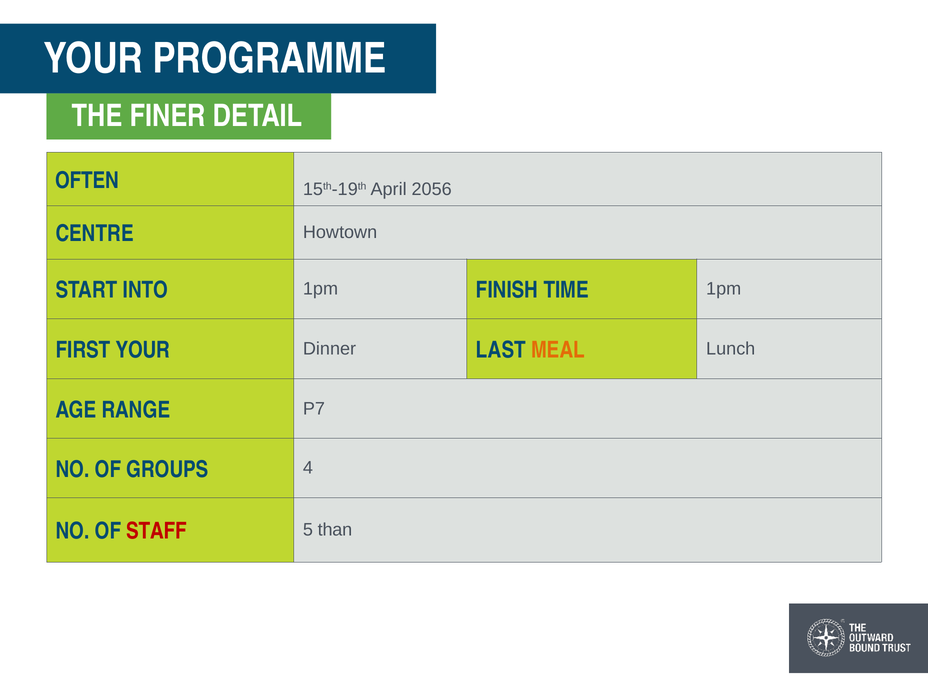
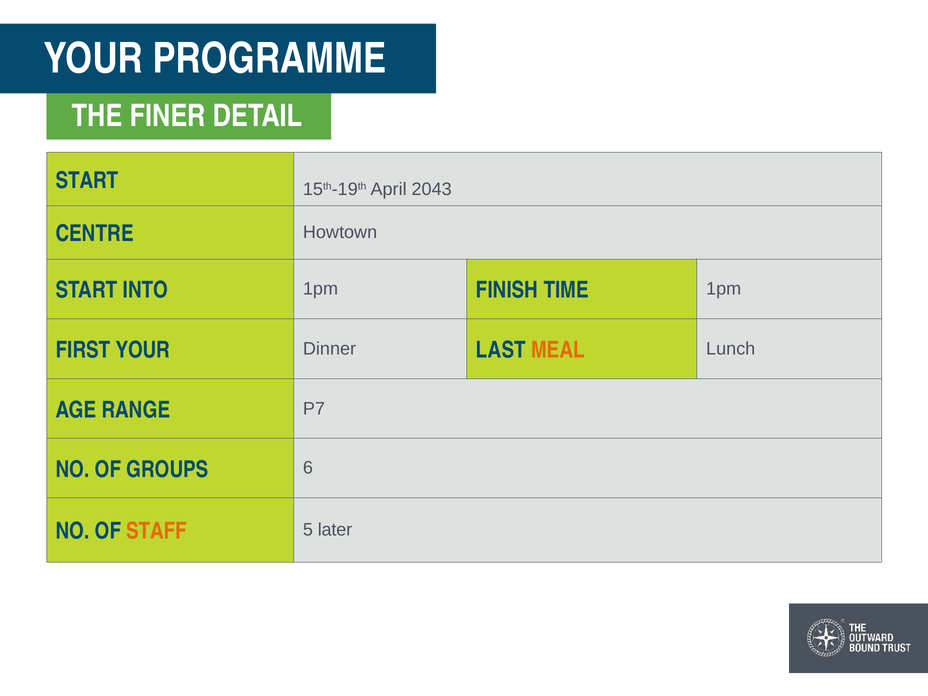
OFTEN at (87, 180): OFTEN -> START
2056: 2056 -> 2043
4: 4 -> 6
STAFF colour: red -> orange
than: than -> later
